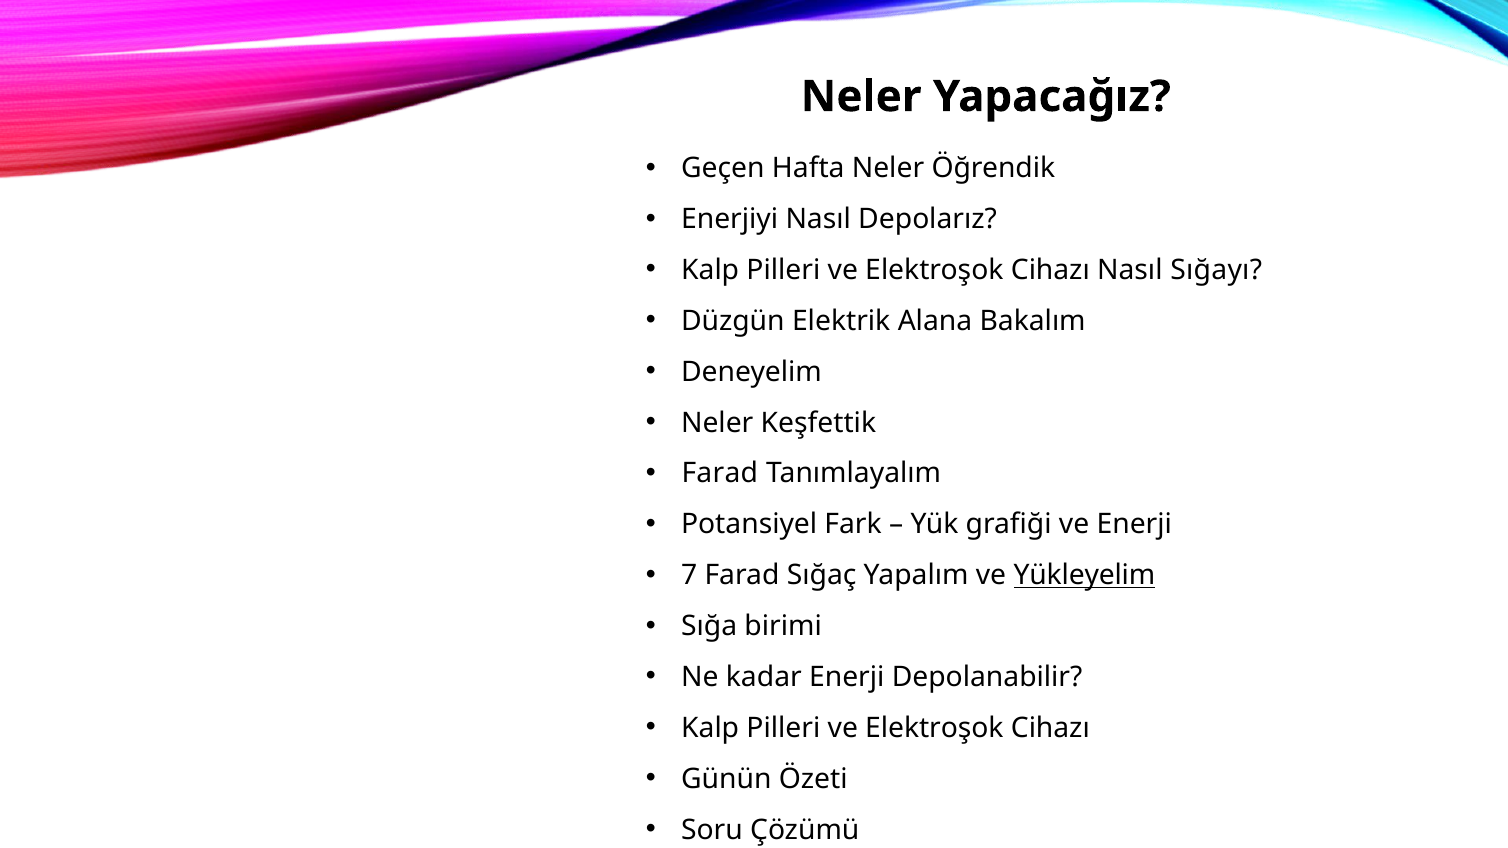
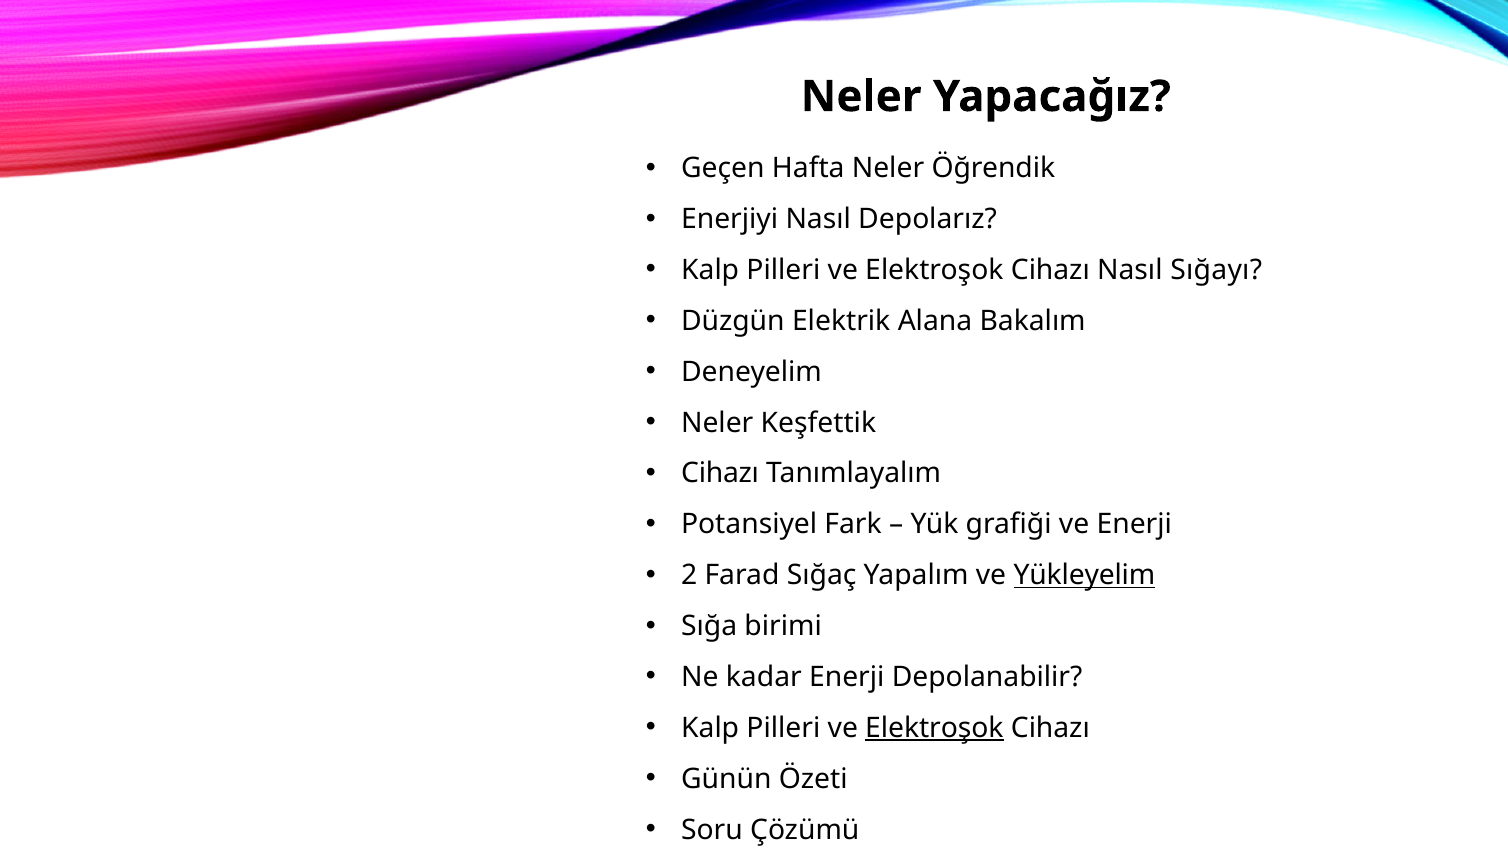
Farad at (720, 474): Farad -> Cihazı
7: 7 -> 2
Elektroşok at (934, 728) underline: none -> present
